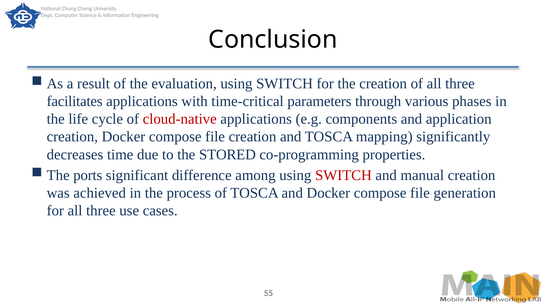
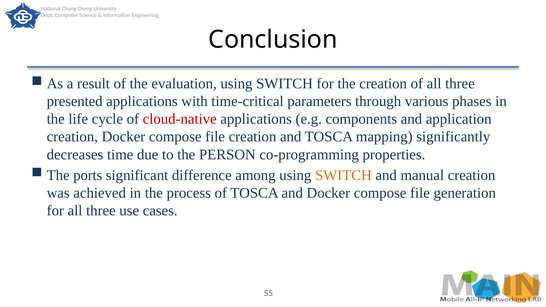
facilitates: facilitates -> presented
STORED: STORED -> PERSON
SWITCH at (343, 175) colour: red -> orange
